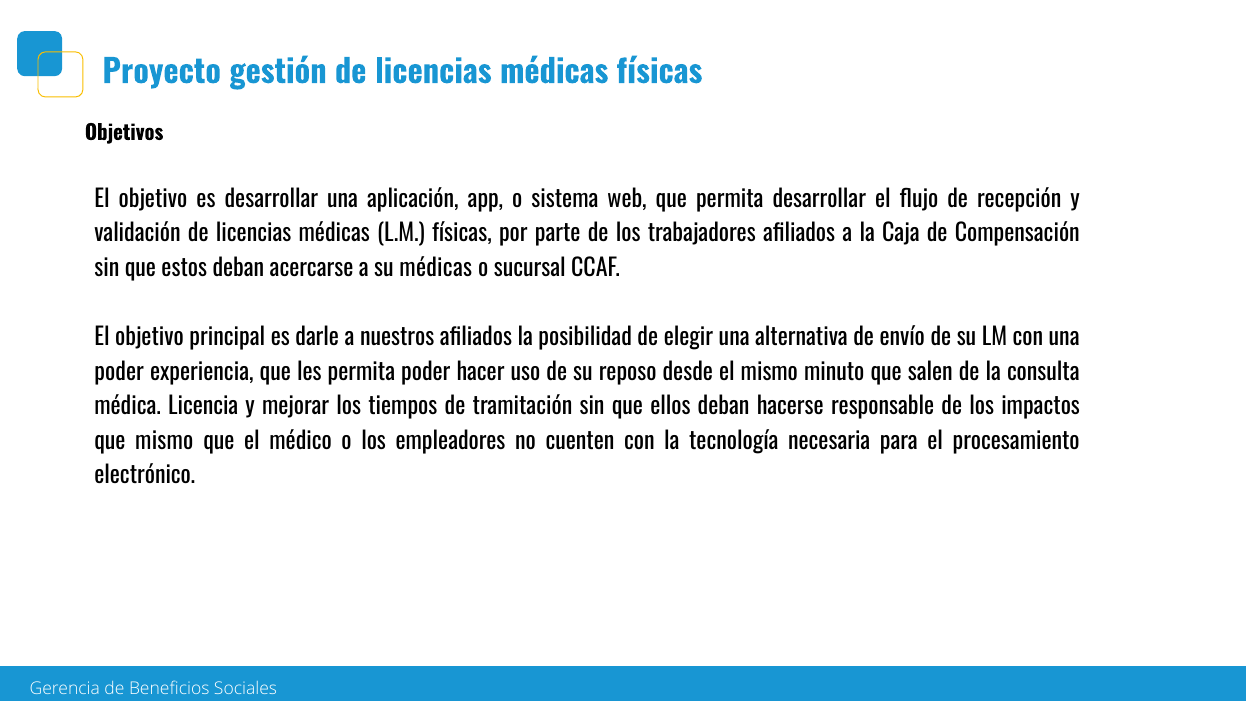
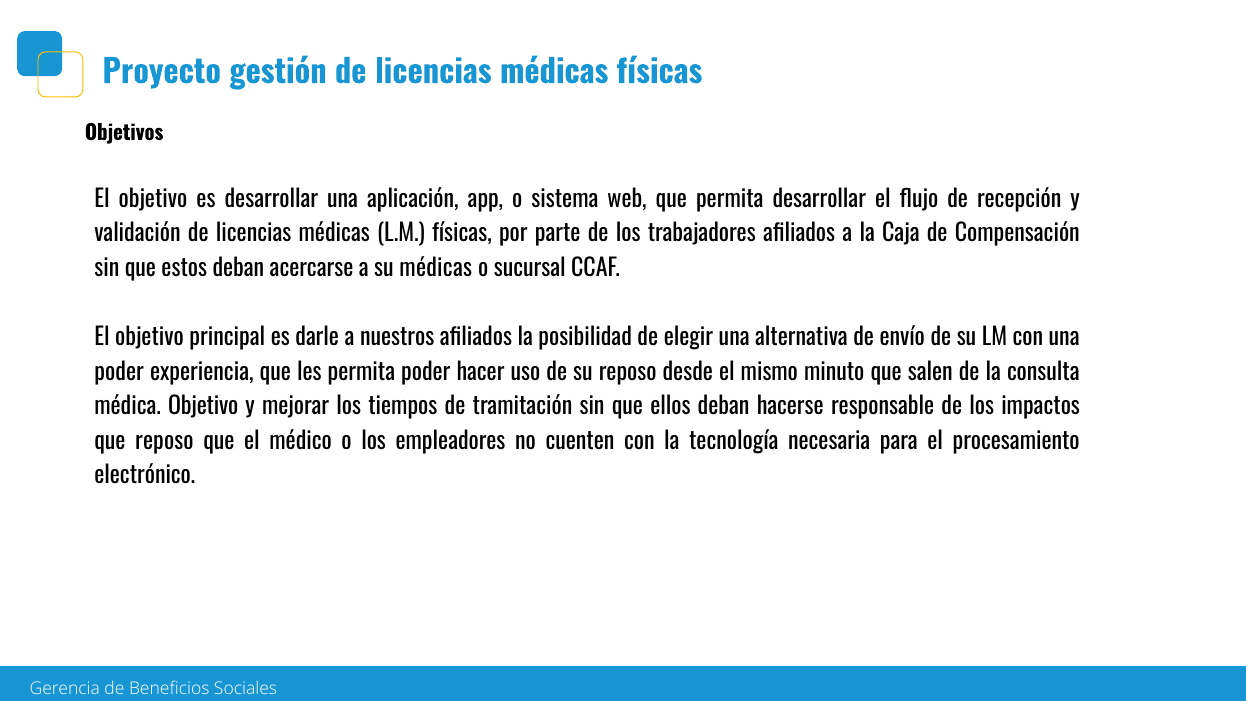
médica Licencia: Licencia -> Objetivo
que mismo: mismo -> reposo
